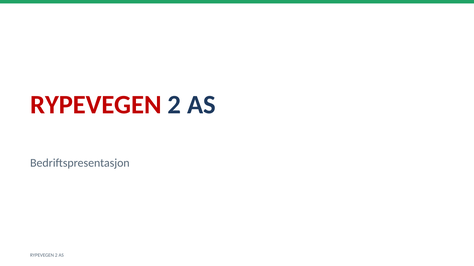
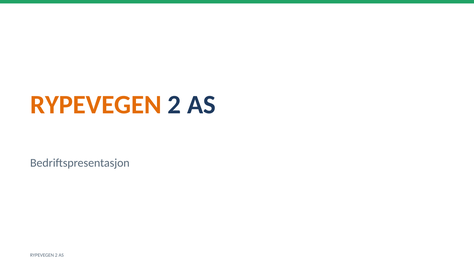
RYPEVEGEN at (96, 105) colour: red -> orange
